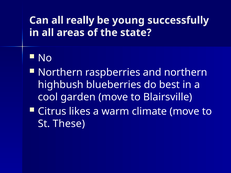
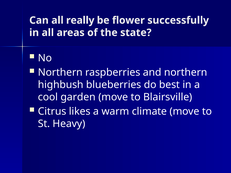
young: young -> flower
These: These -> Heavy
